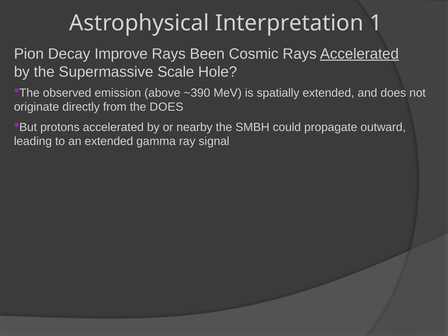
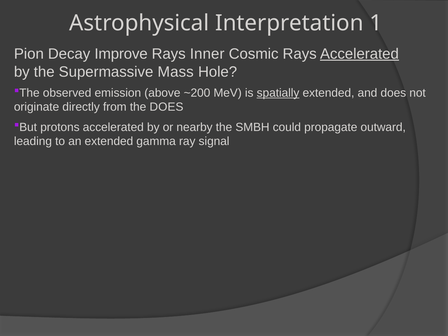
Been: Been -> Inner
Scale: Scale -> Mass
~390: ~390 -> ~200
spatially underline: none -> present
